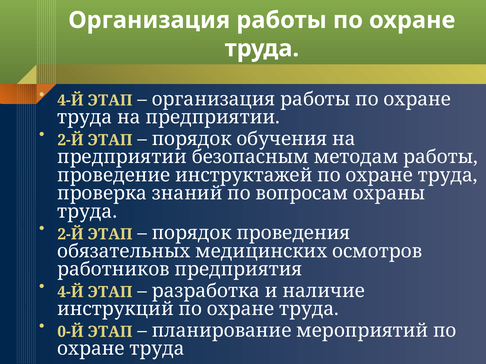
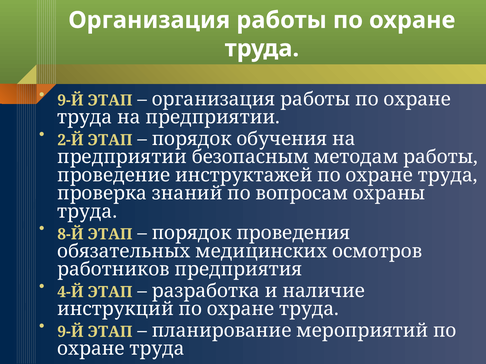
4-Й at (70, 101): 4-Й -> 9-Й
2-Й at (70, 235): 2-Й -> 8-Й
0-Й at (70, 332): 0-Й -> 9-Й
